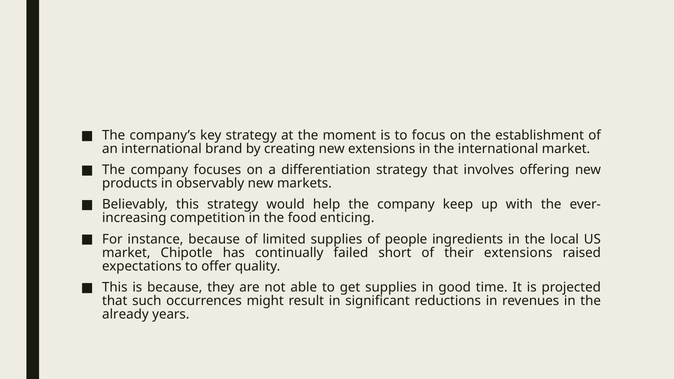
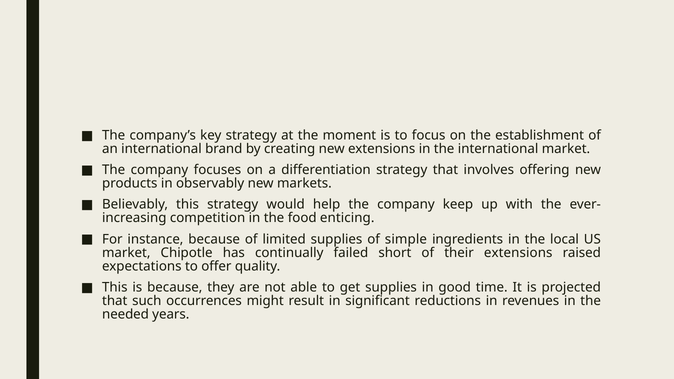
people: people -> simple
already: already -> needed
